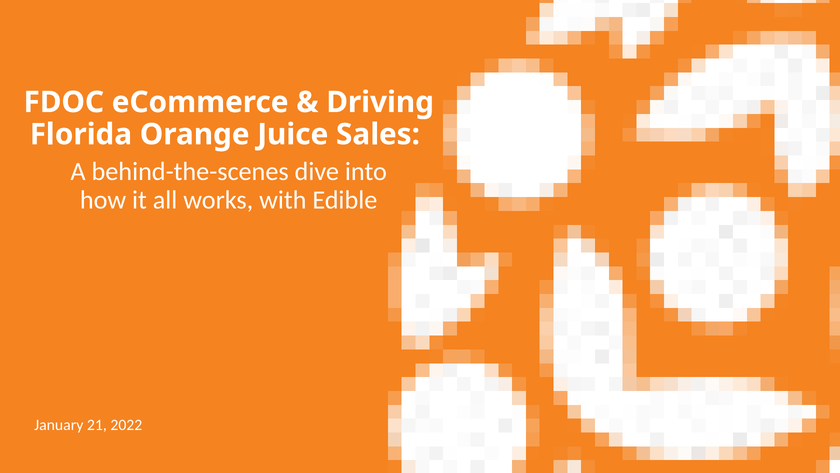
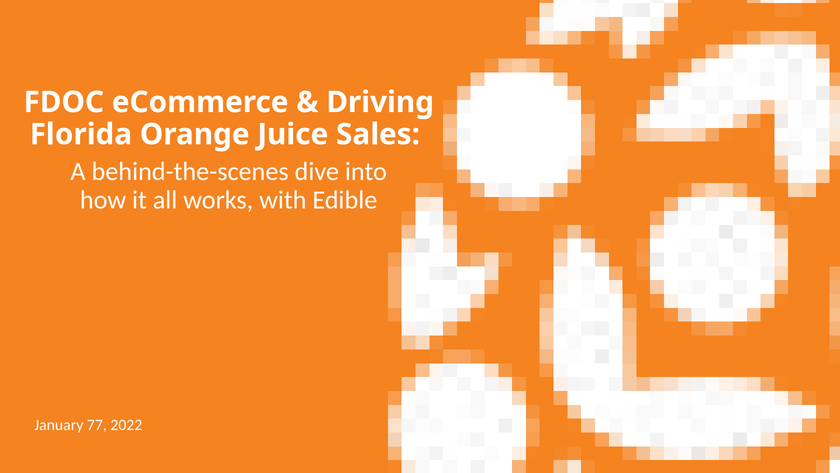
21: 21 -> 77
